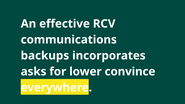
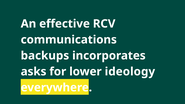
convince: convince -> ideology
